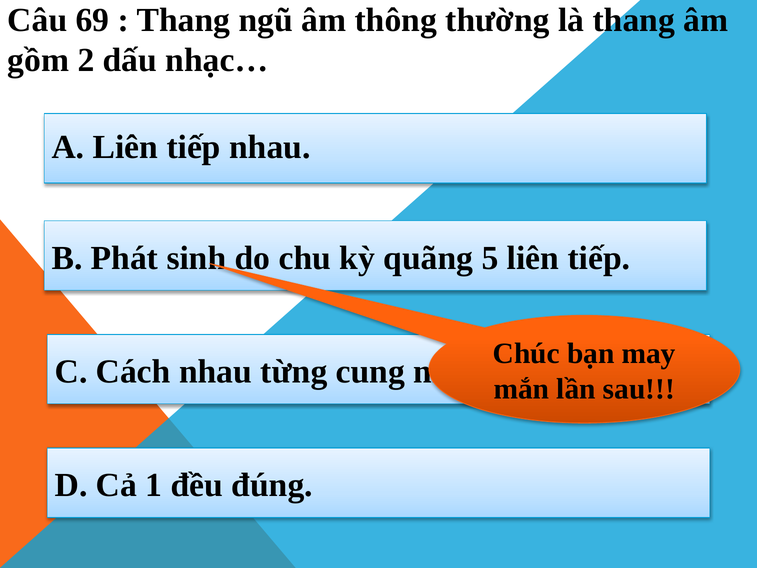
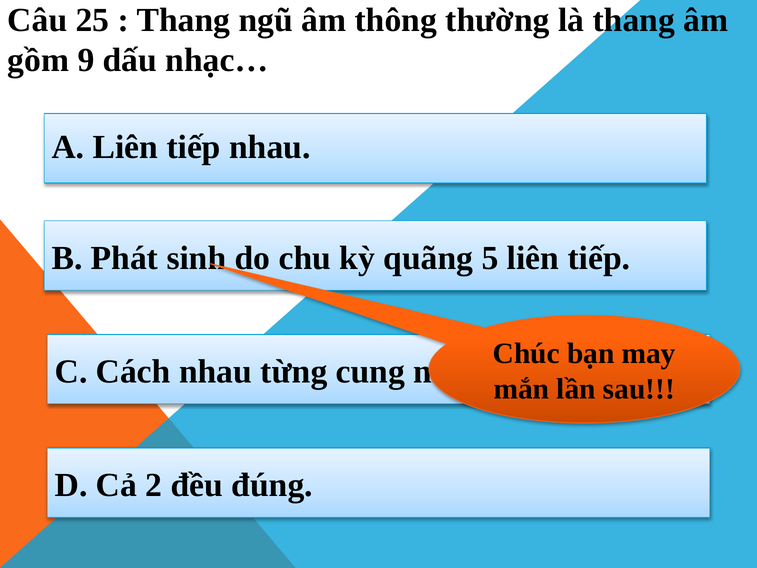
69: 69 -> 25
2: 2 -> 9
1: 1 -> 2
